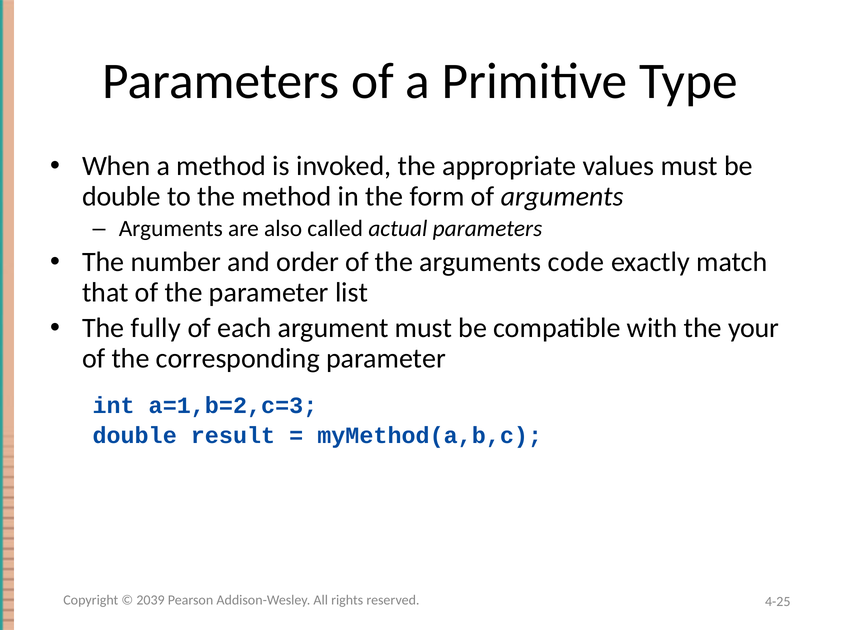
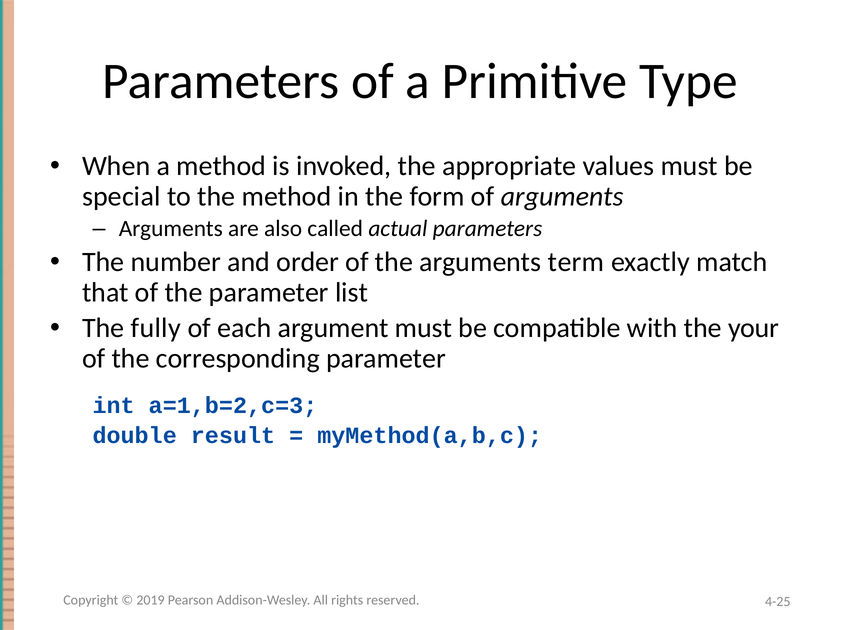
double at (121, 197): double -> special
code: code -> term
2039: 2039 -> 2019
